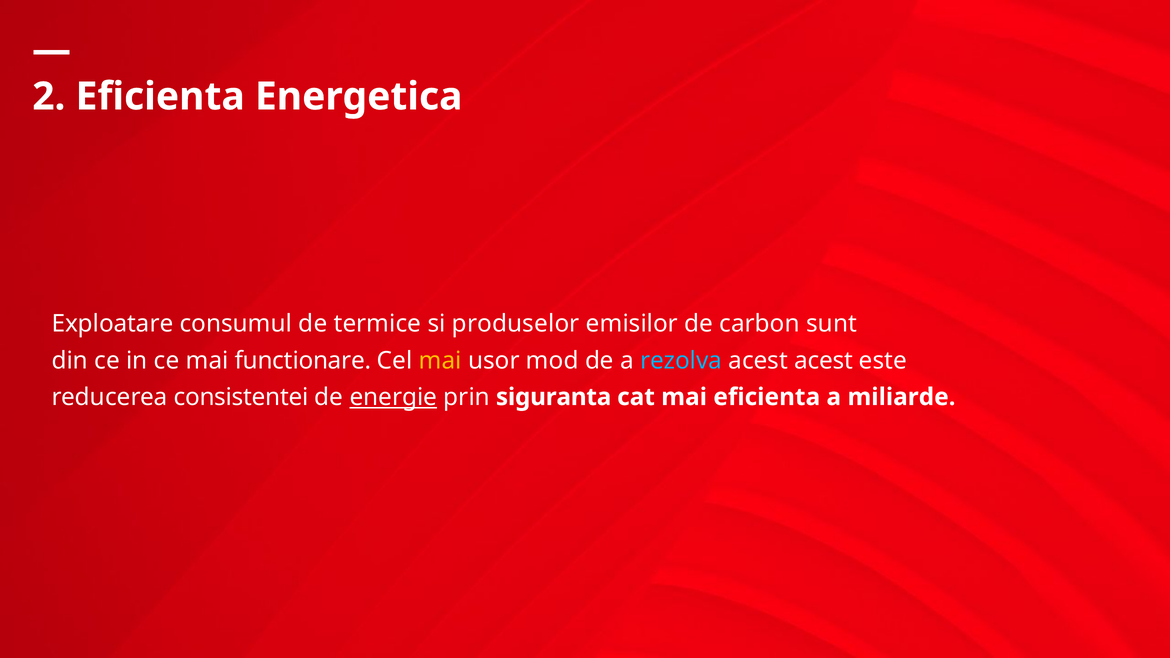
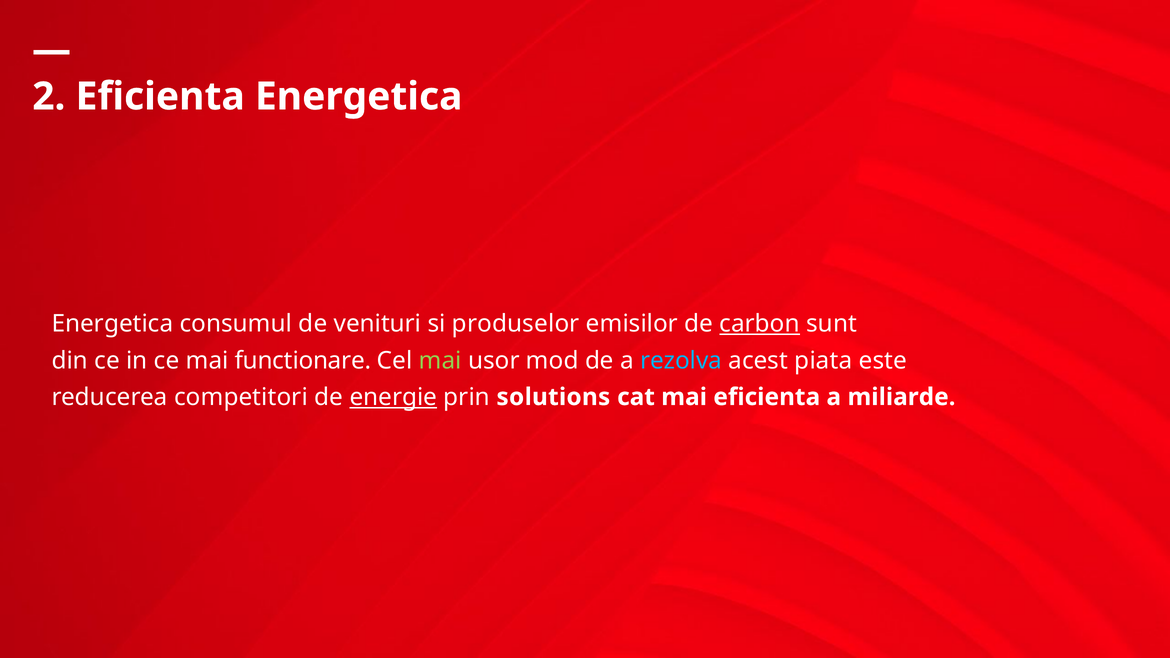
Exploatare at (112, 324): Exploatare -> Energetica
termice: termice -> venituri
carbon underline: none -> present
mai at (440, 361) colour: yellow -> light green
acest acest: acest -> piata
consistentei: consistentei -> competitori
siguranta: siguranta -> solutions
